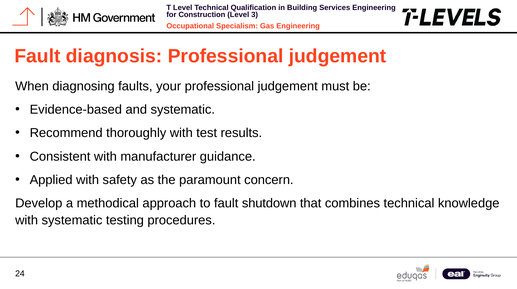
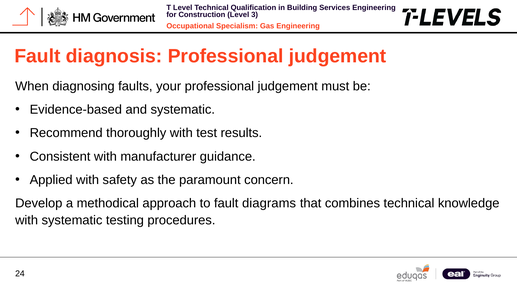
shutdown: shutdown -> diagrams
